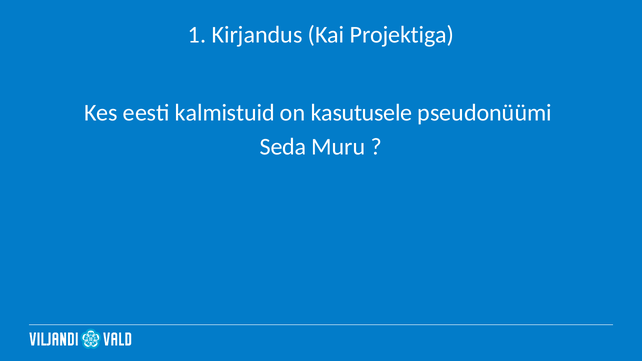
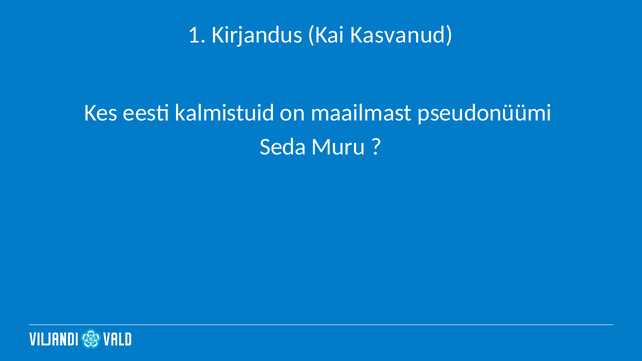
Projektiga: Projektiga -> Kasvanud
kasutusele: kasutusele -> maailmast
